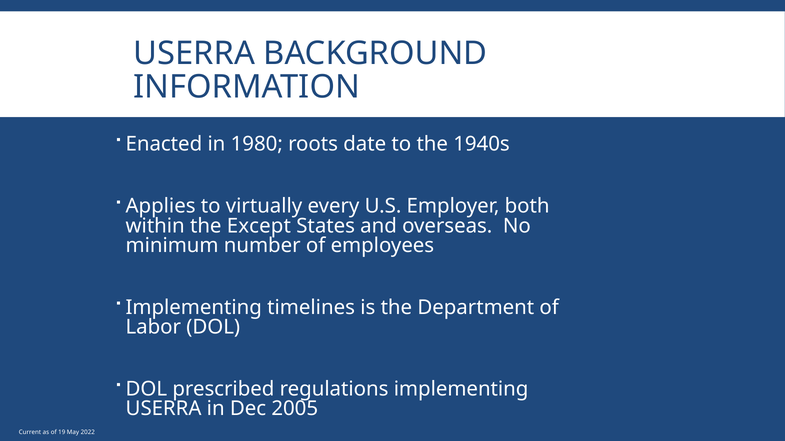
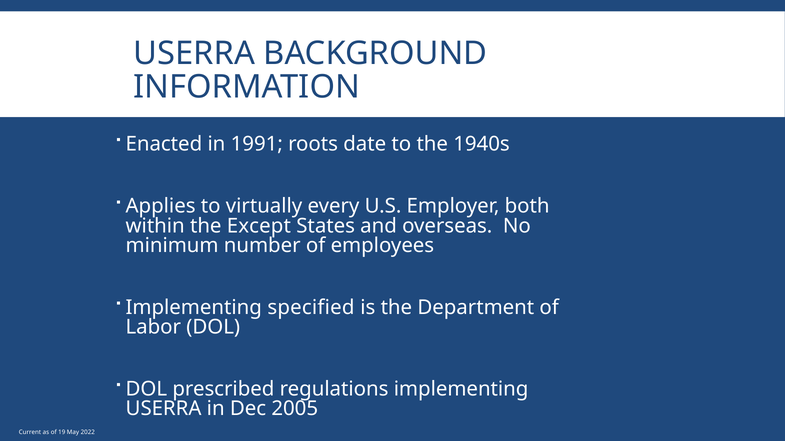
1980: 1980 -> 1991
timelines: timelines -> specified
